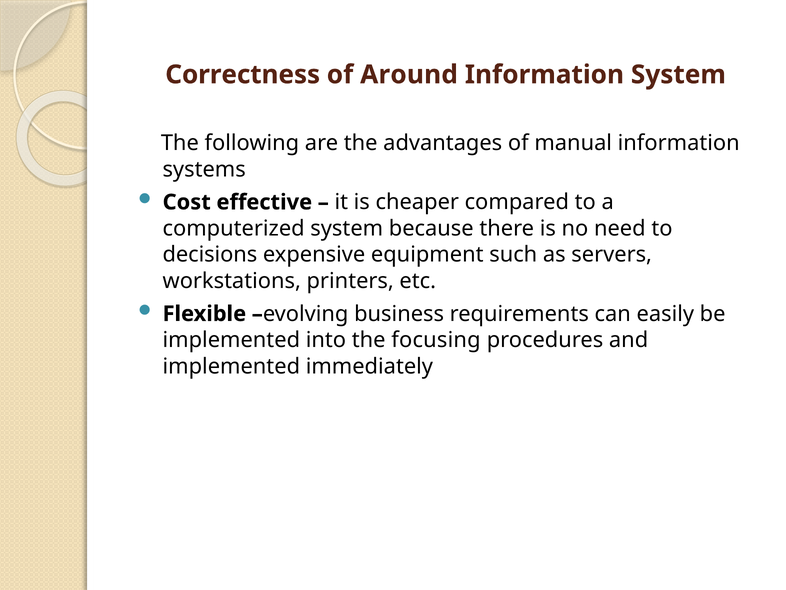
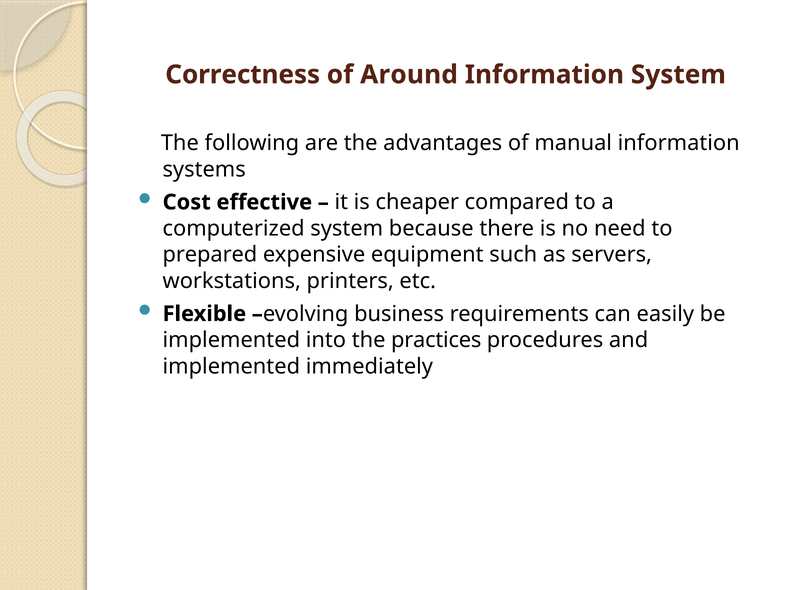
decisions: decisions -> prepared
focusing: focusing -> practices
